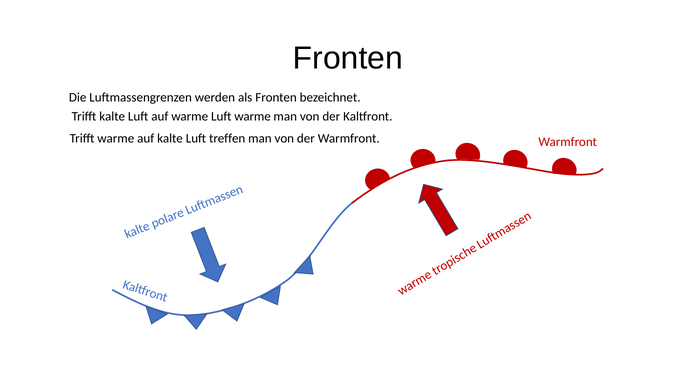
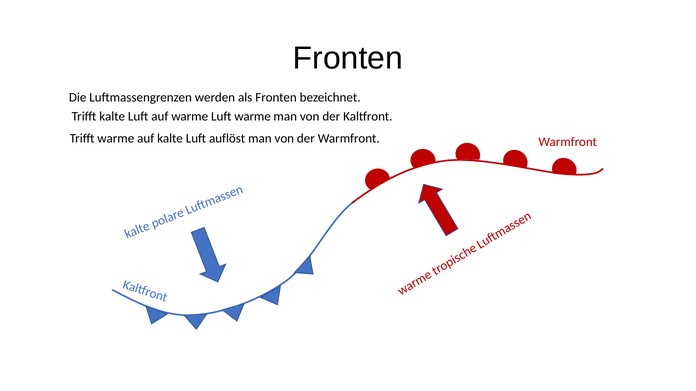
treffen: treffen -> auflöst
